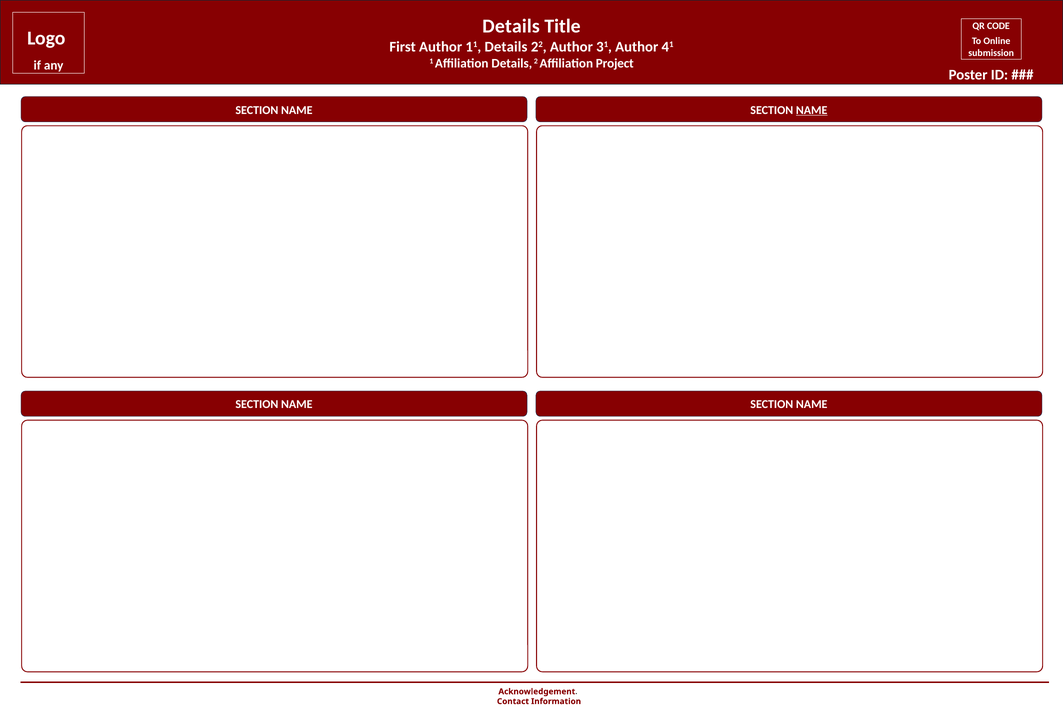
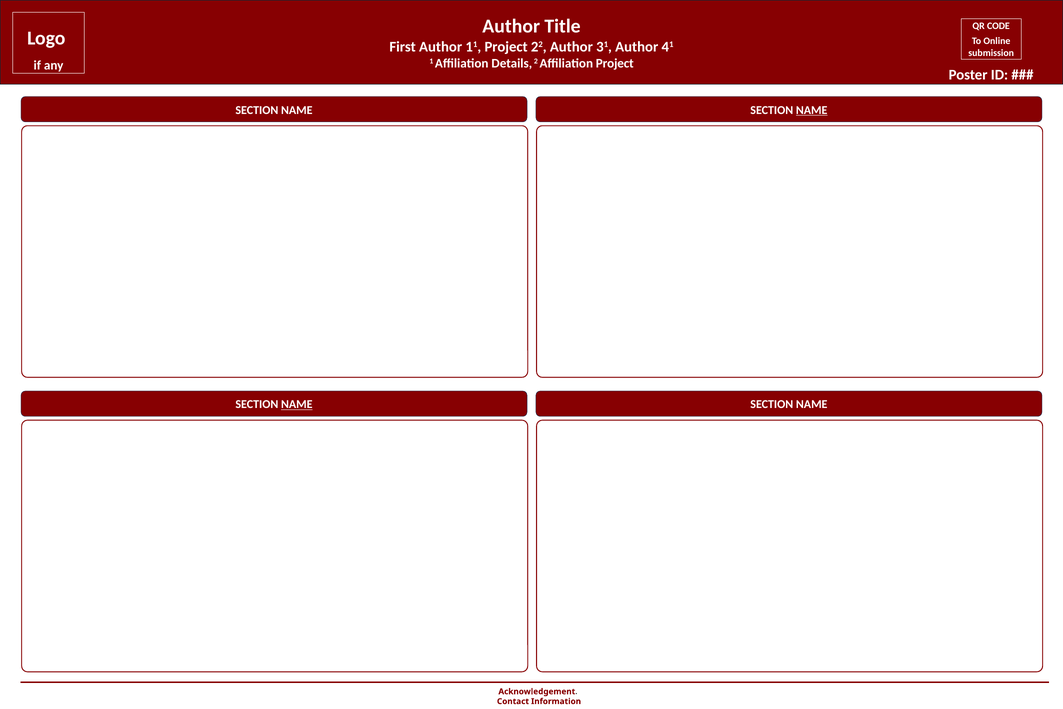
Details at (511, 26): Details -> Author
11 Details: Details -> Project
NAME at (297, 404) underline: none -> present
